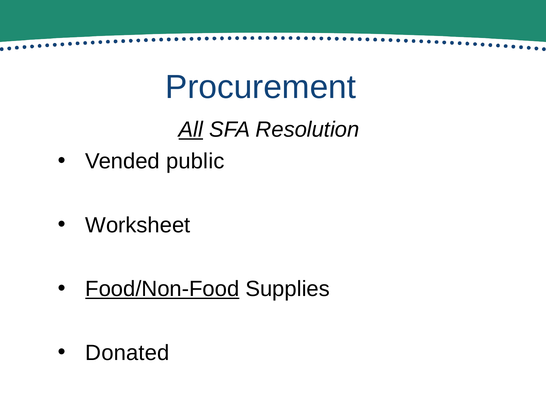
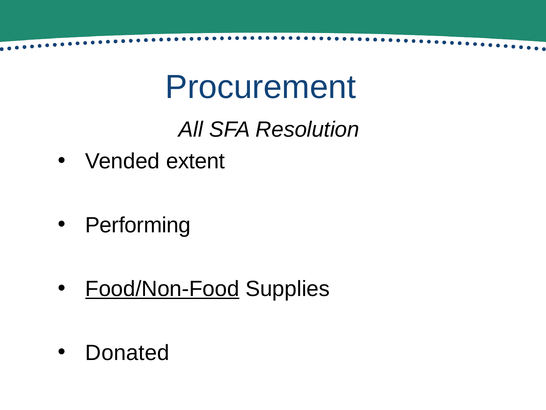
All underline: present -> none
public: public -> extent
Worksheet: Worksheet -> Performing
